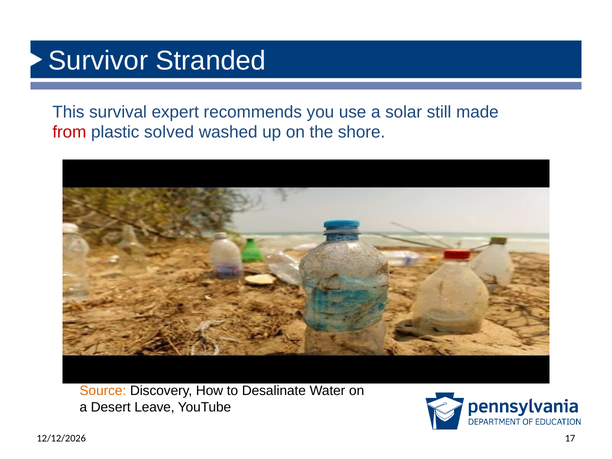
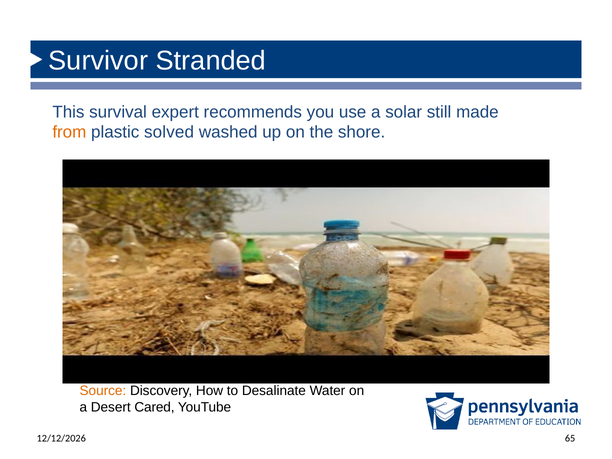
from colour: red -> orange
Leave: Leave -> Cared
17: 17 -> 65
